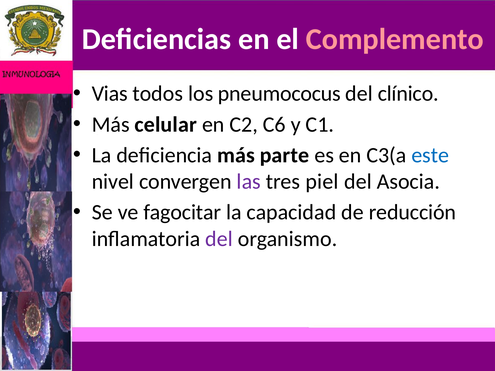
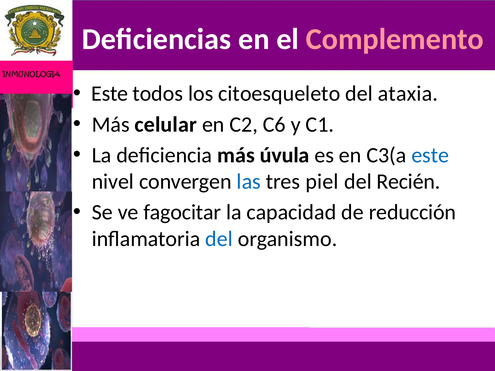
Vias at (110, 94): Vias -> Este
pneumococus: pneumococus -> citoesqueleto
clínico: clínico -> ataxia
parte: parte -> úvula
las colour: purple -> blue
Asocia: Asocia -> Recién
del at (219, 239) colour: purple -> blue
